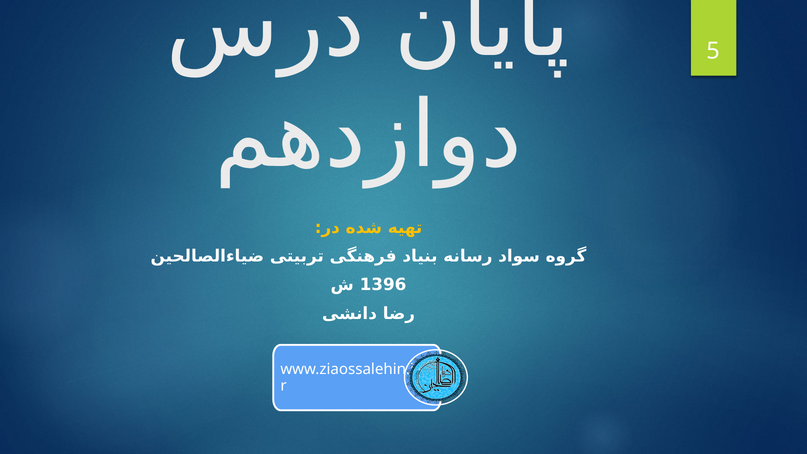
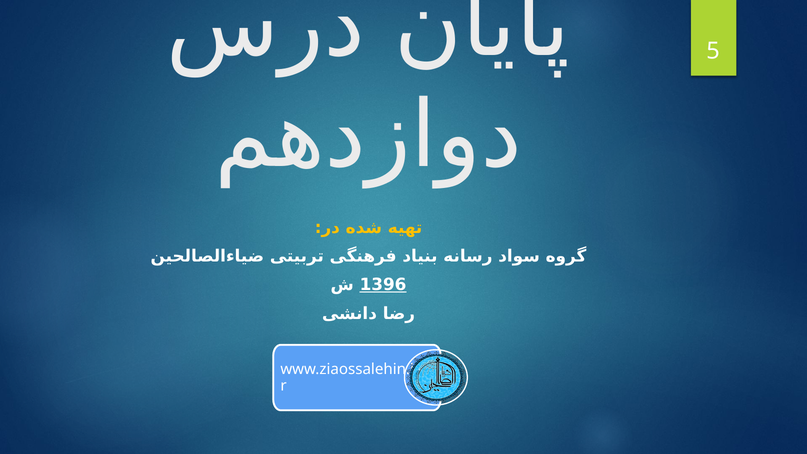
1396 underline: none -> present
